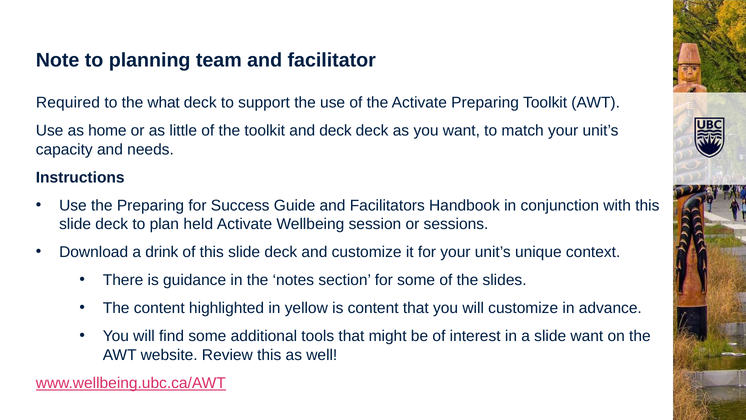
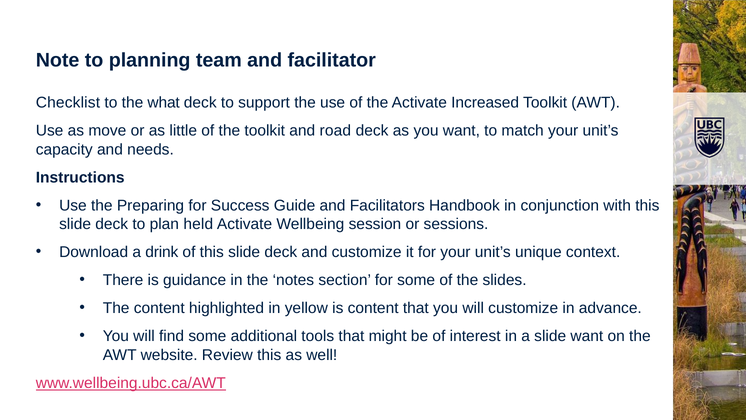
Required: Required -> Checklist
Activate Preparing: Preparing -> Increased
home: home -> move
and deck: deck -> road
